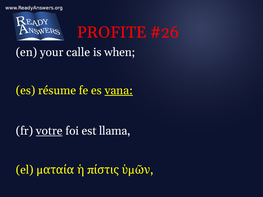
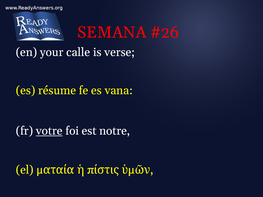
PROFITE: PROFITE -> SEMANA
when: when -> verse
vana underline: present -> none
llama: llama -> notre
